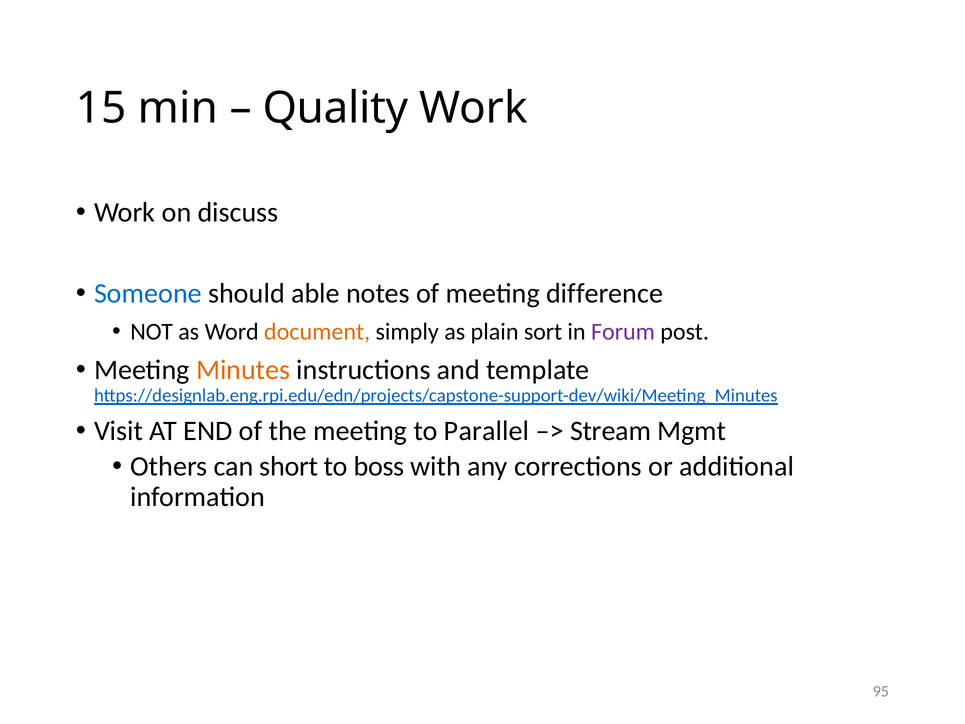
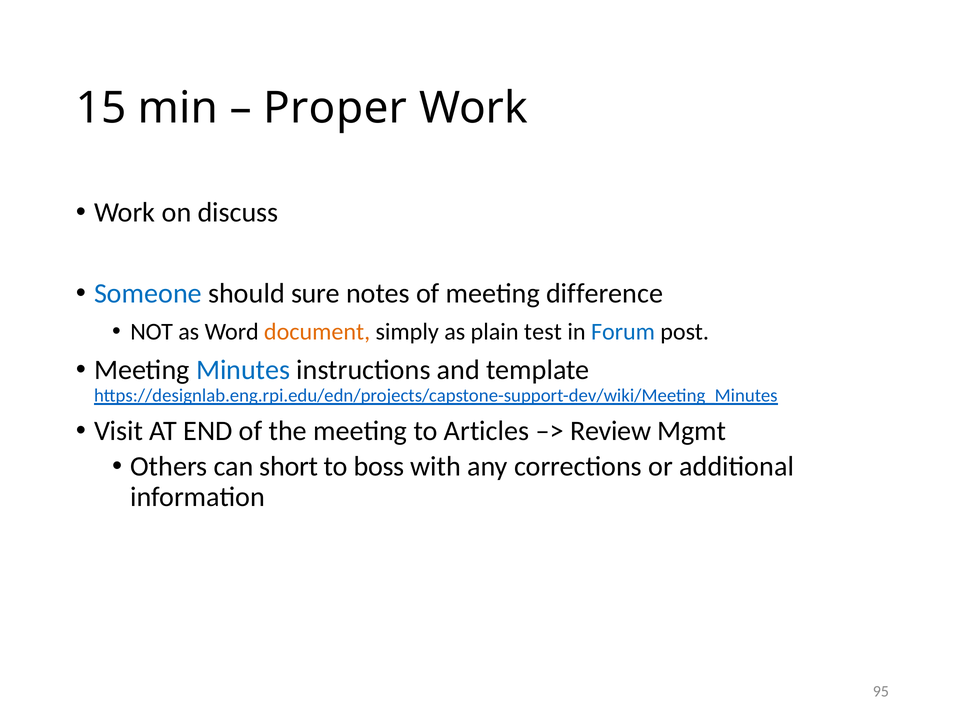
Quality: Quality -> Proper
able: able -> sure
sort: sort -> test
Forum colour: purple -> blue
Minutes colour: orange -> blue
Parallel: Parallel -> Articles
Stream: Stream -> Review
